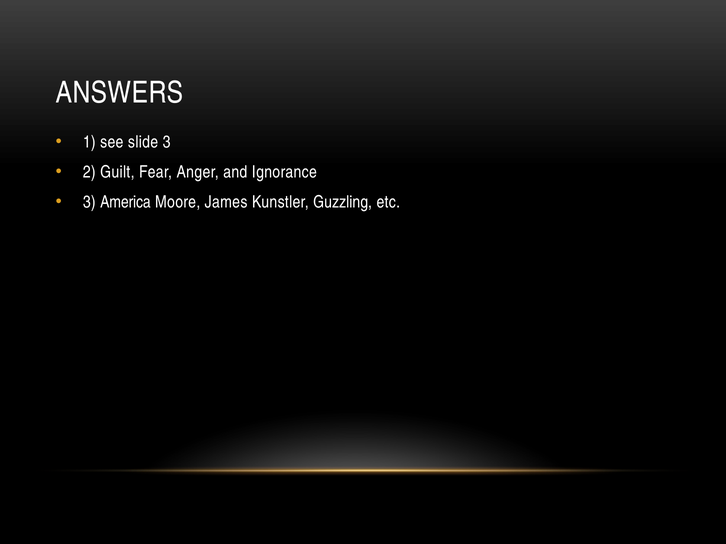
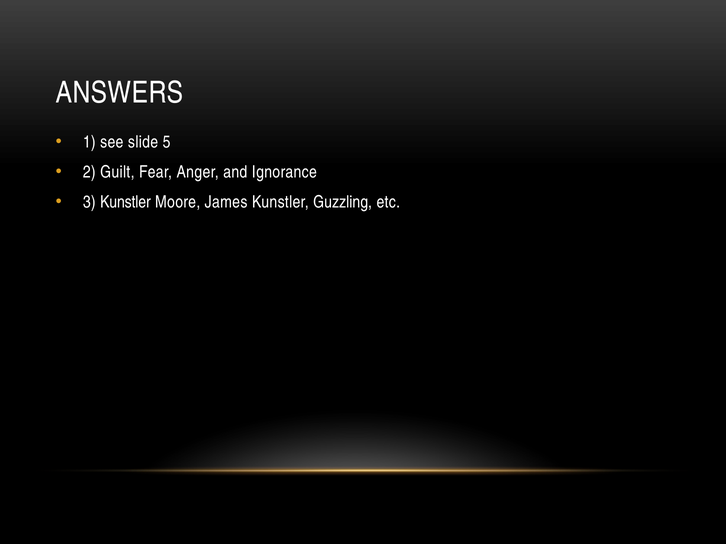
slide 3: 3 -> 5
3 America: America -> Kunstler
